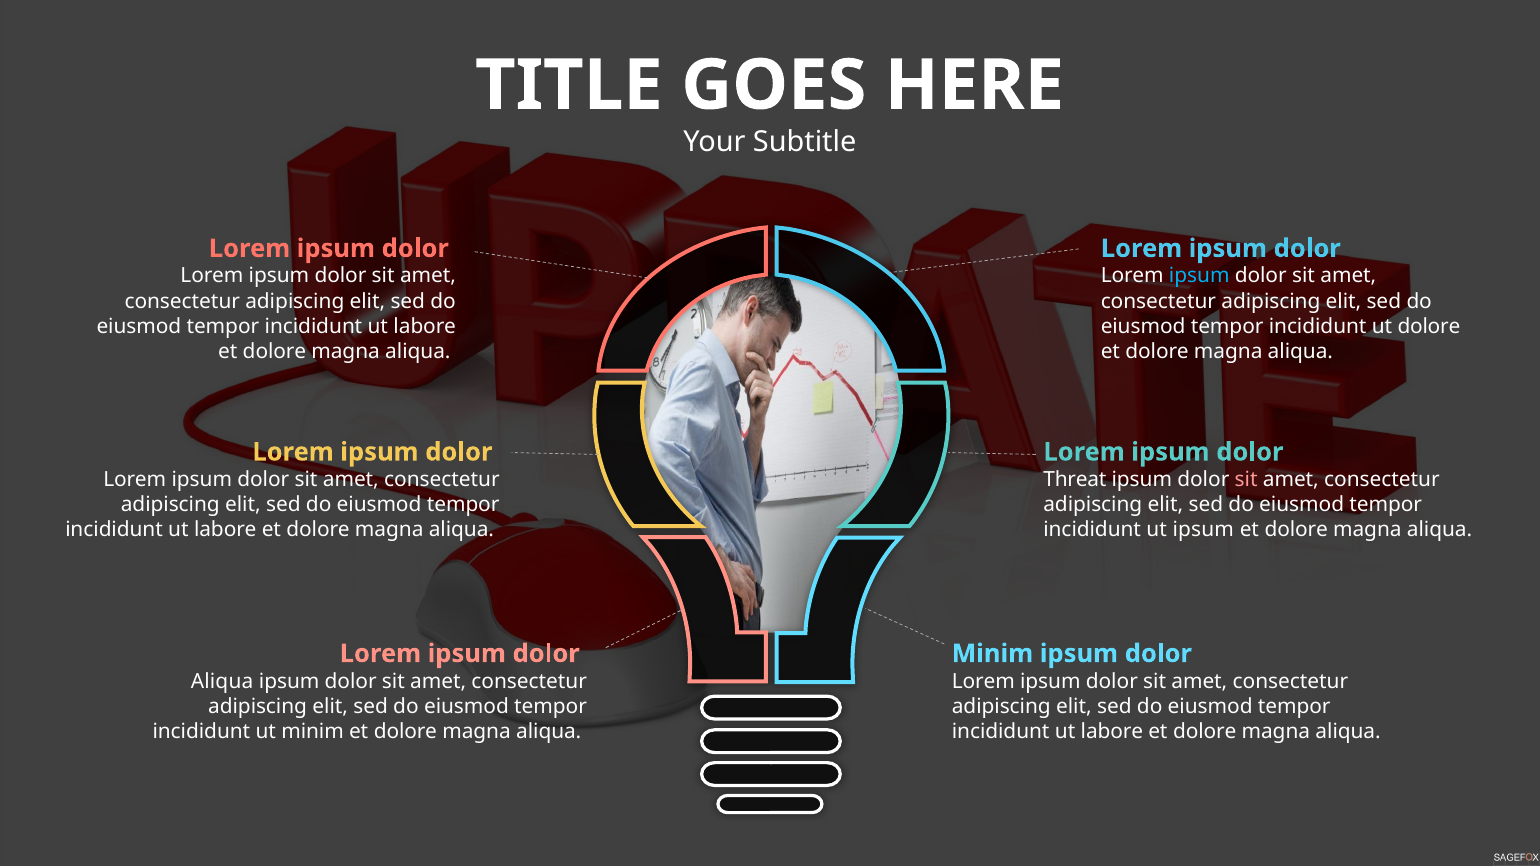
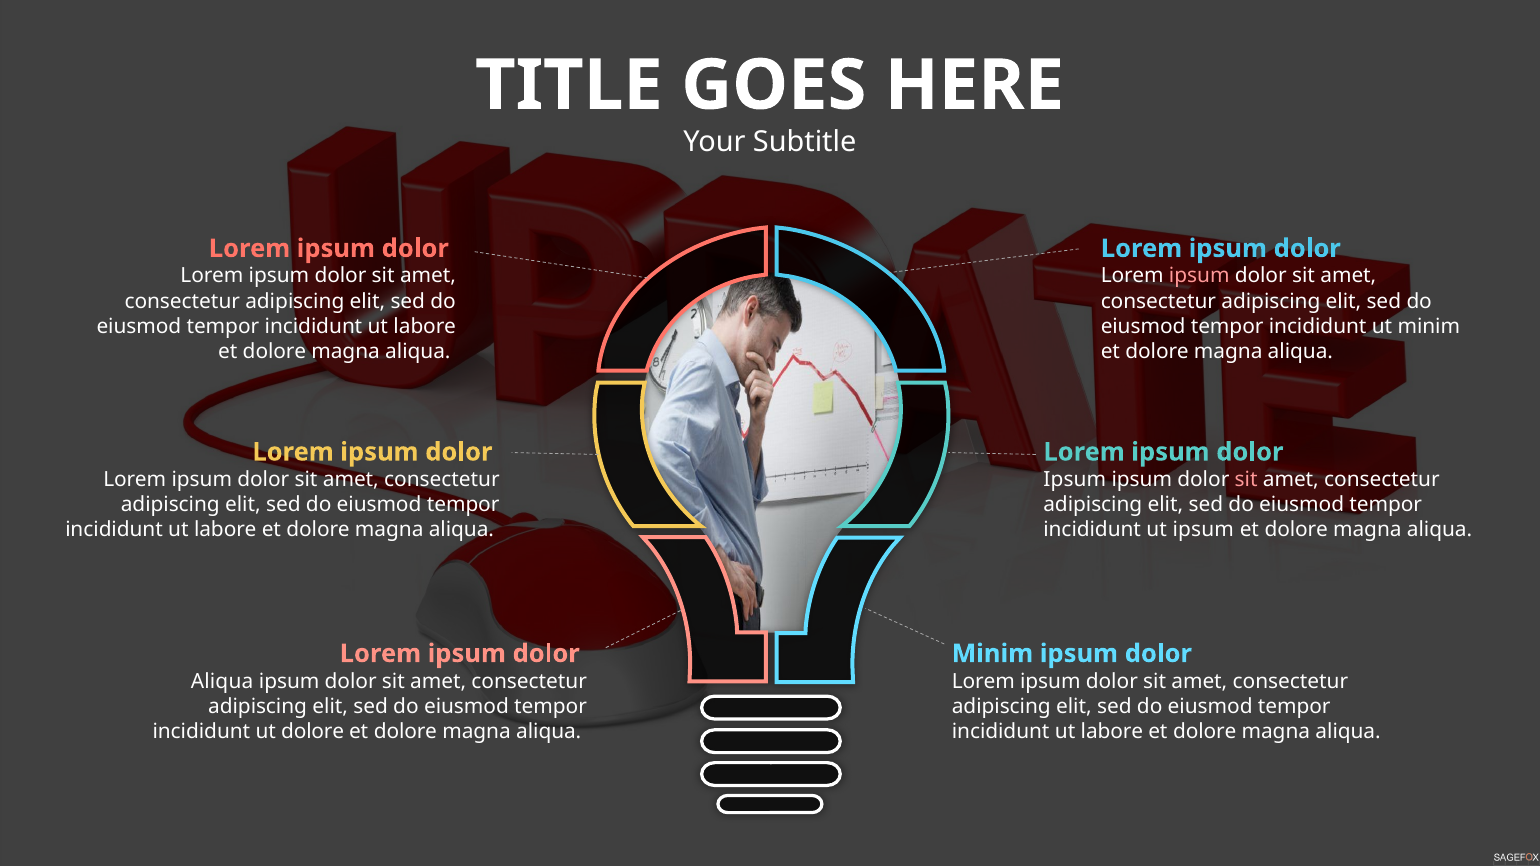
ipsum at (1199, 276) colour: light blue -> pink
ut dolore: dolore -> minim
Threat at (1075, 480): Threat -> Ipsum
ut minim: minim -> dolore
